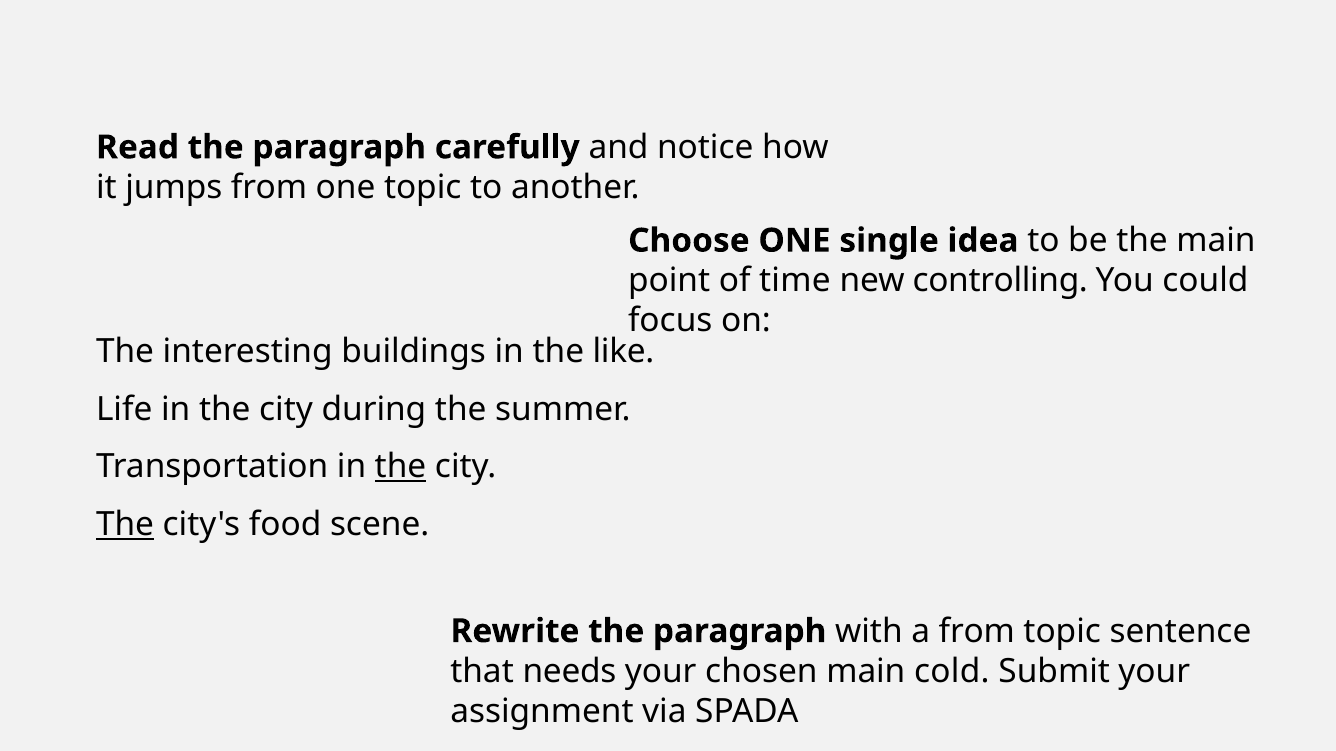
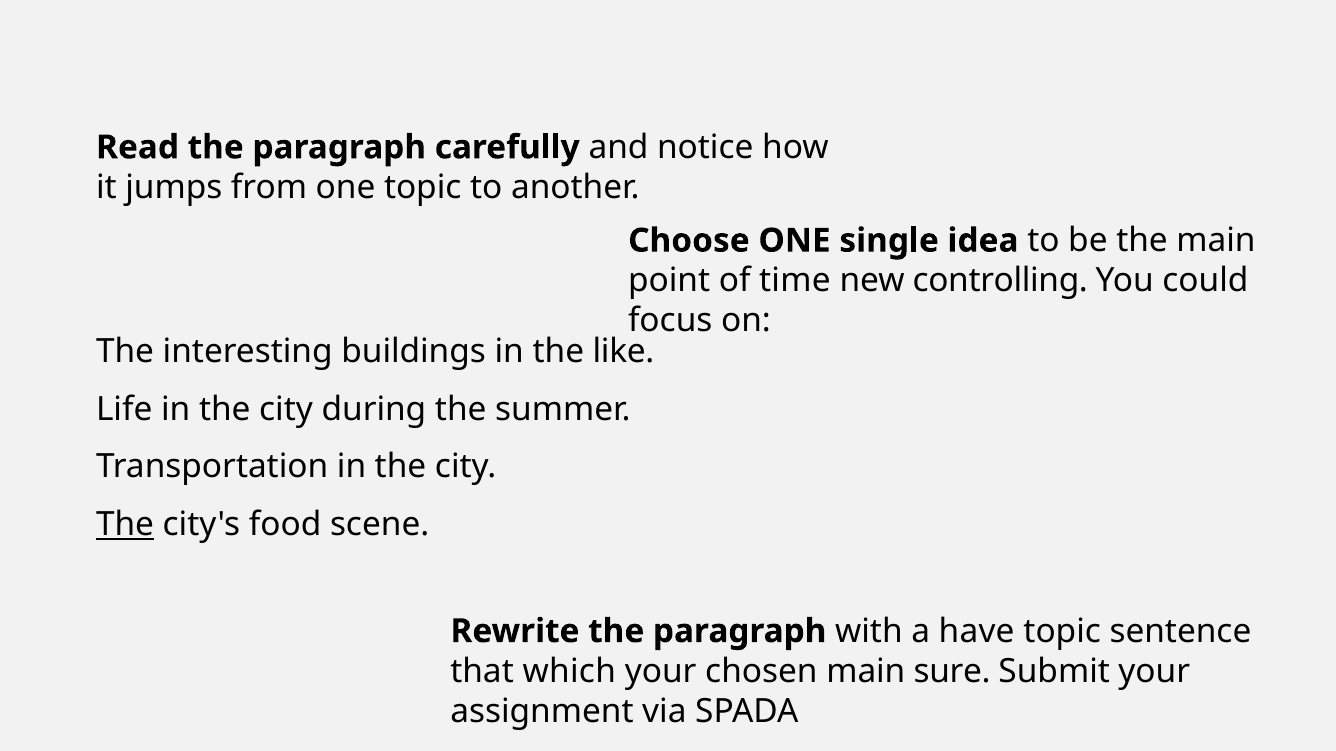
the at (400, 467) underline: present -> none
a from: from -> have
needs: needs -> which
cold: cold -> sure
